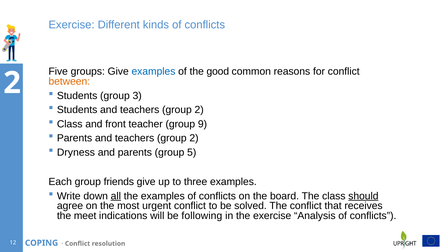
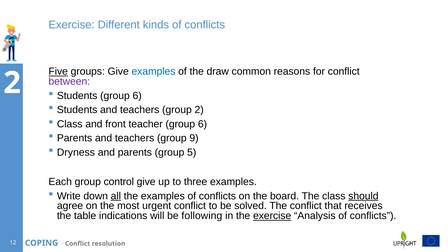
Five underline: none -> present
good: good -> draw
between colour: orange -> purple
Students group 3: 3 -> 6
teacher group 9: 9 -> 6
2 at (194, 138): 2 -> 9
friends: friends -> control
meet: meet -> table
exercise at (272, 216) underline: none -> present
